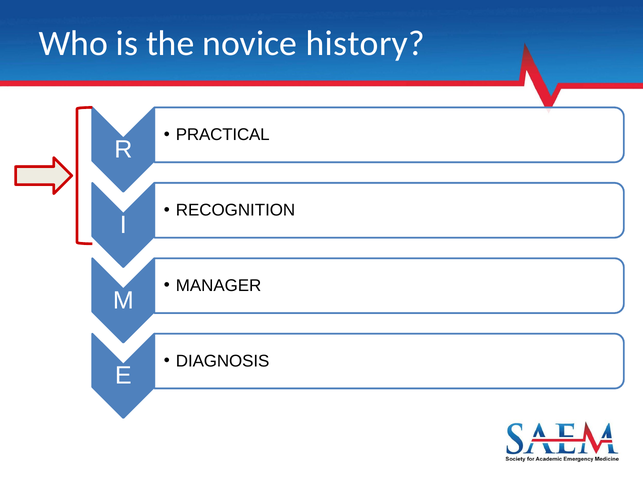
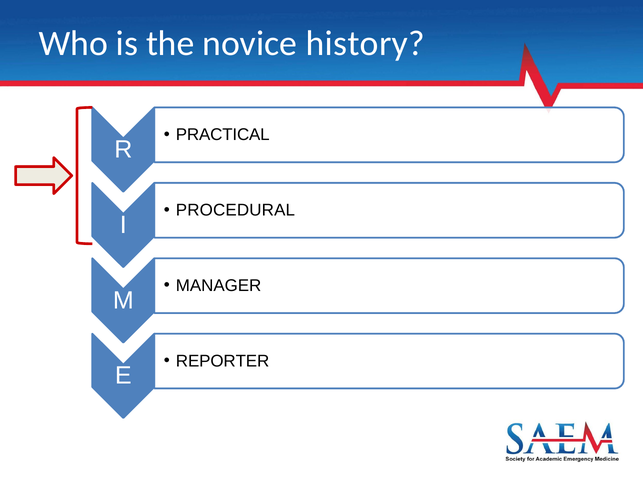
RECOGNITION: RECOGNITION -> PROCEDURAL
DIAGNOSIS: DIAGNOSIS -> REPORTER
